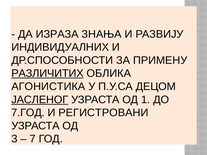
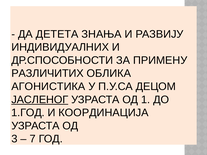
ИЗРАЗА: ИЗРАЗА -> ДЕТЕТА
РАЗЛИЧИТИХ underline: present -> none
7.ГОД: 7.ГОД -> 1.ГОД
РЕГИСТРОВАНИ: РЕГИСТРОВАНИ -> КООРДИНАЦИЈА
